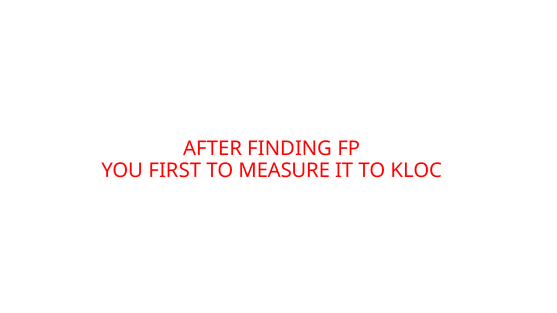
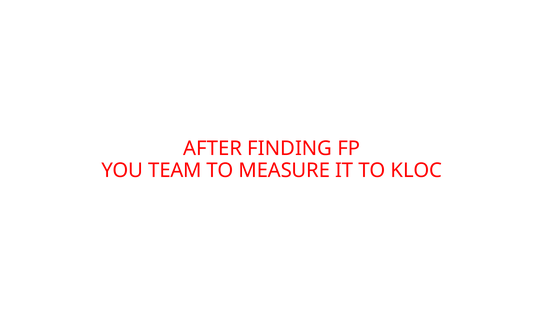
FIRST: FIRST -> TEAM
